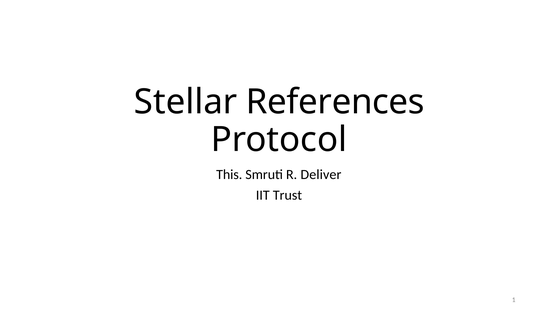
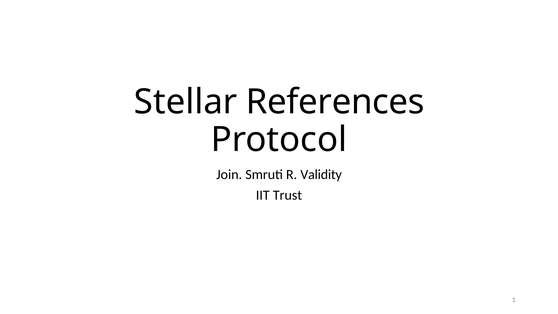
This: This -> Join
Deliver: Deliver -> Validity
